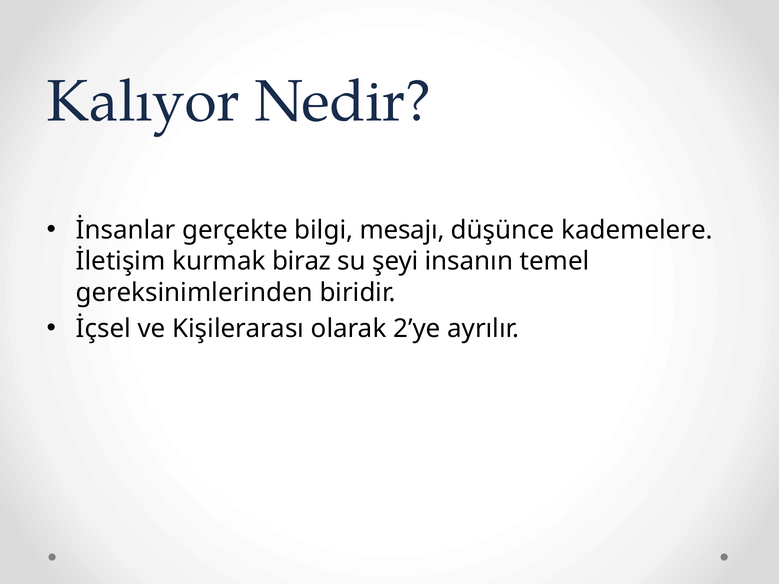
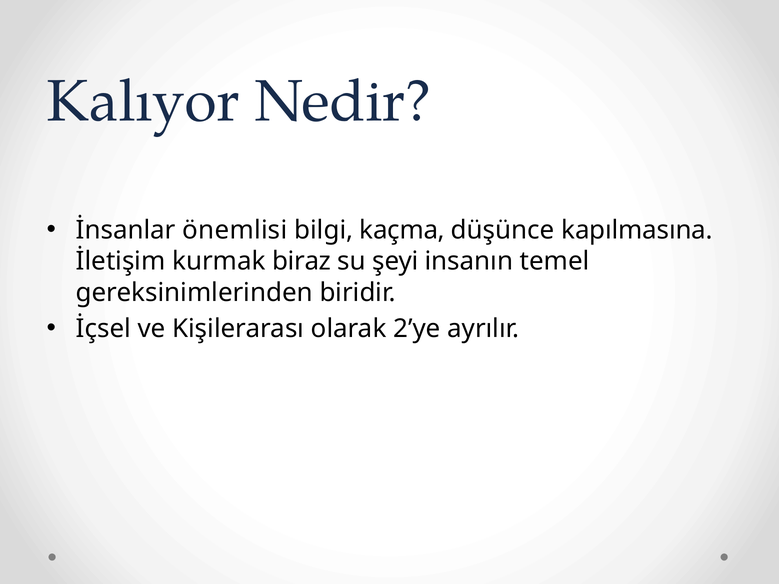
gerçekte: gerçekte -> önemlisi
mesajı: mesajı -> kaçma
kademelere: kademelere -> kapılmasına
